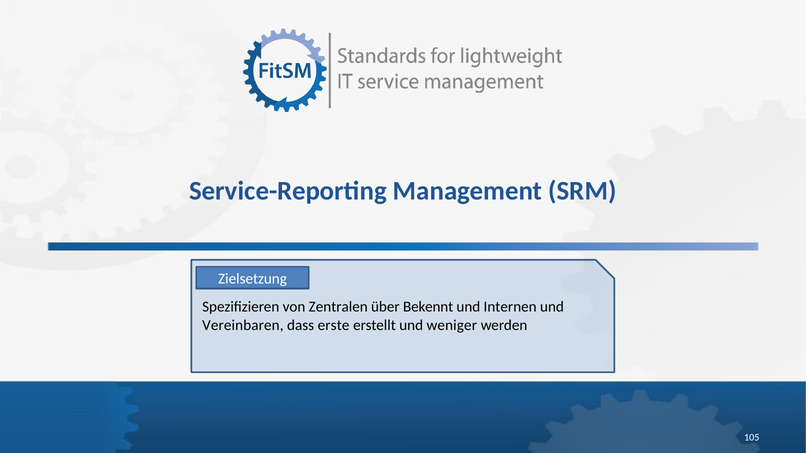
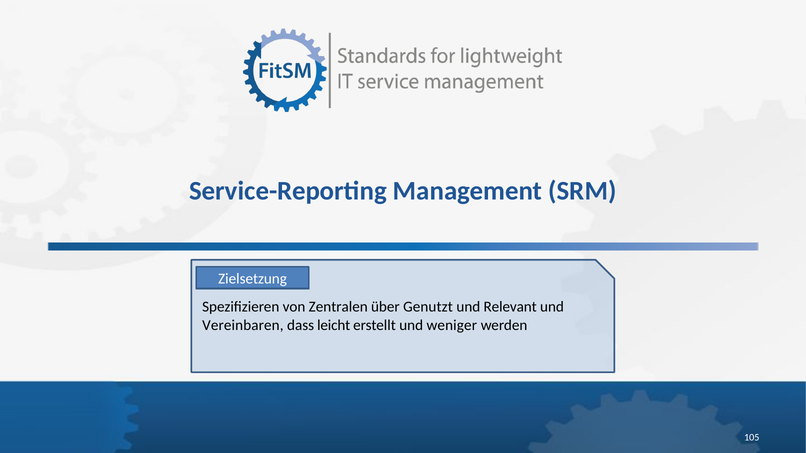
Bekennt: Bekennt -> Genutzt
Internen: Internen -> Relevant
erste: erste -> leicht
